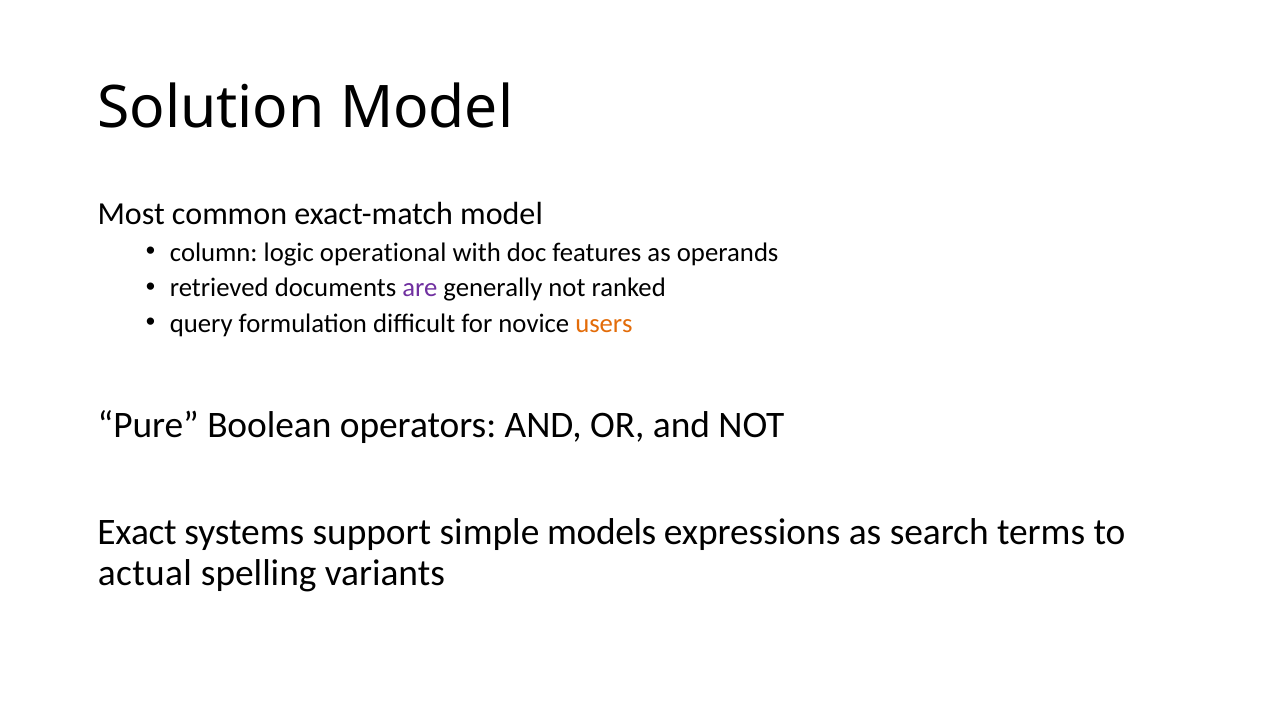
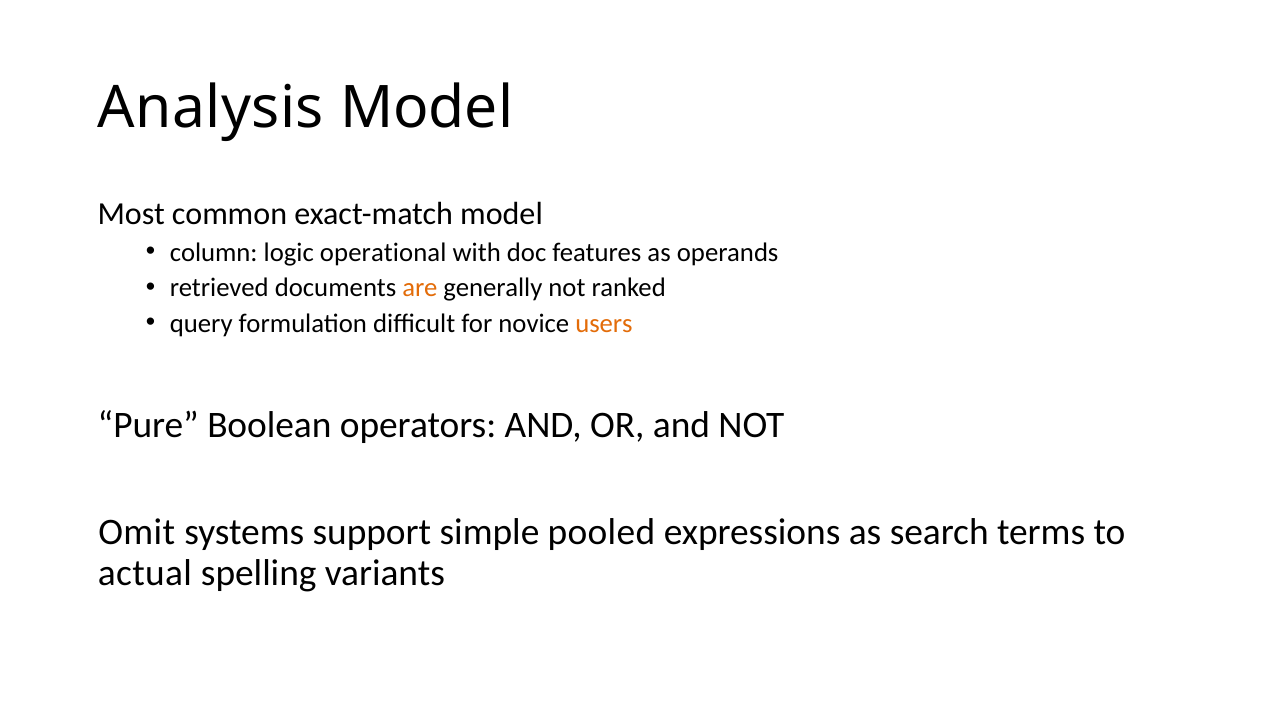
Solution: Solution -> Analysis
are colour: purple -> orange
Exact: Exact -> Omit
models: models -> pooled
